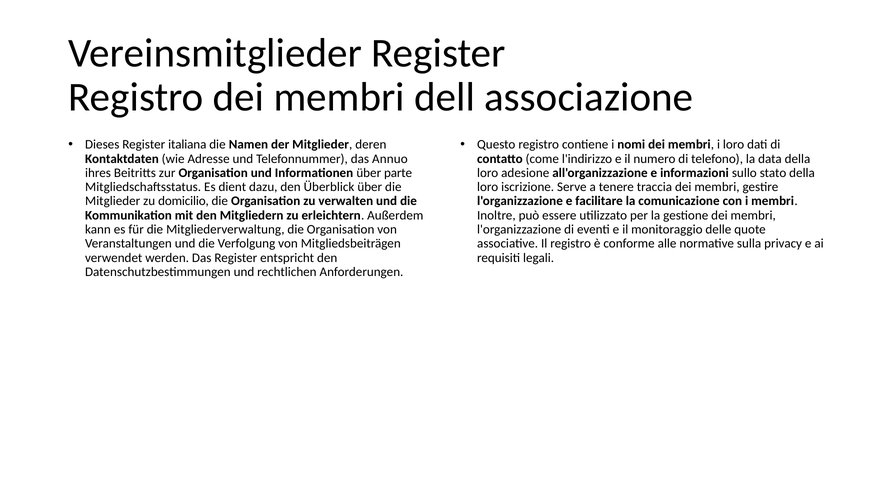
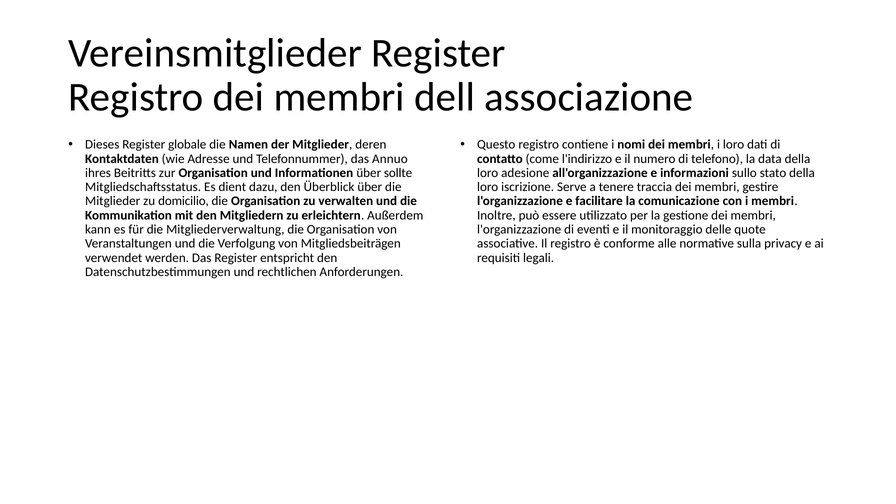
italiana: italiana -> globale
parte: parte -> sollte
